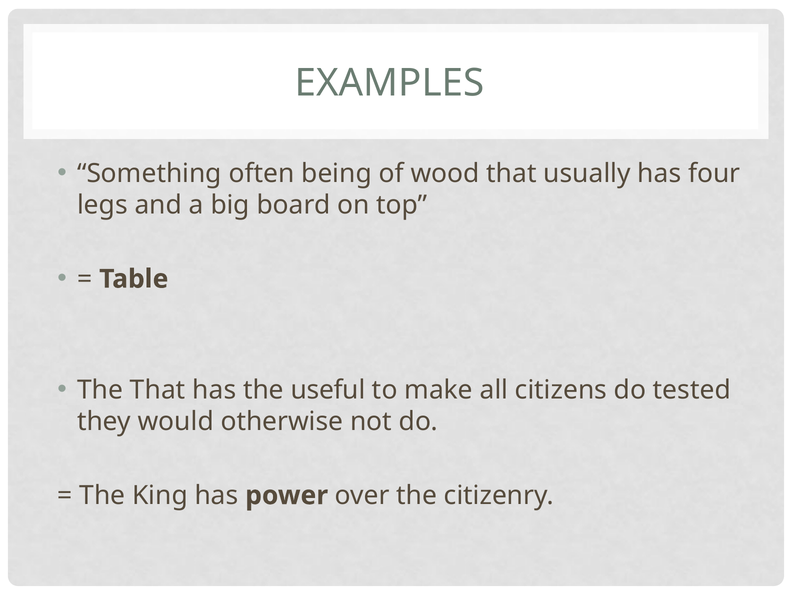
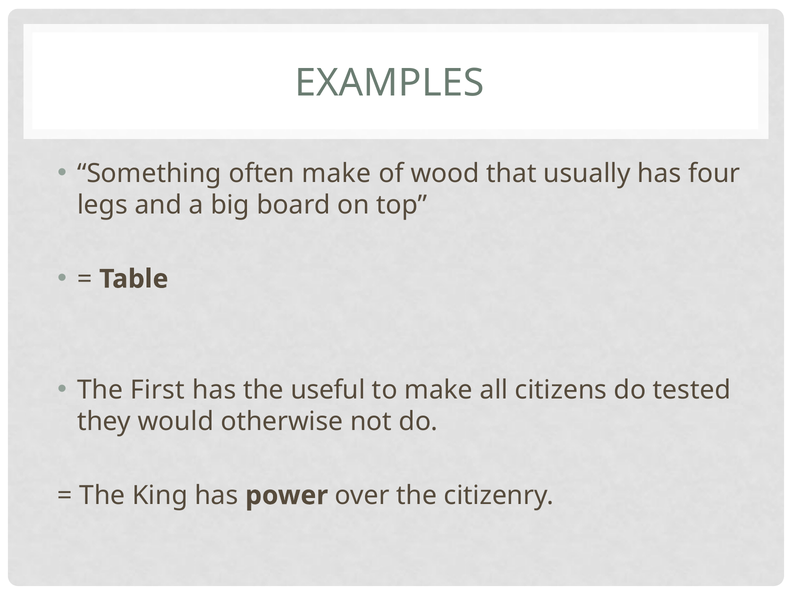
often being: being -> make
The That: That -> First
